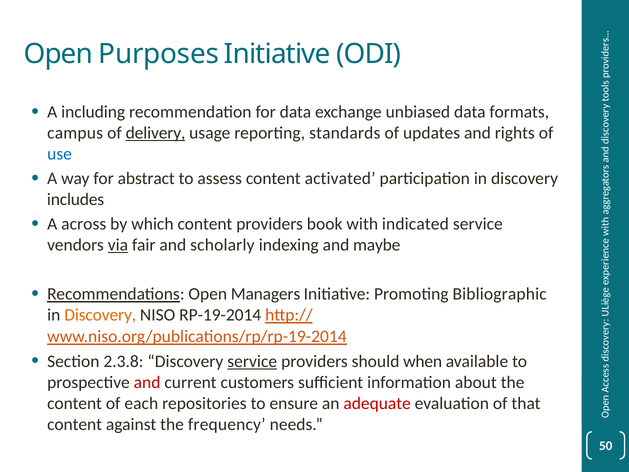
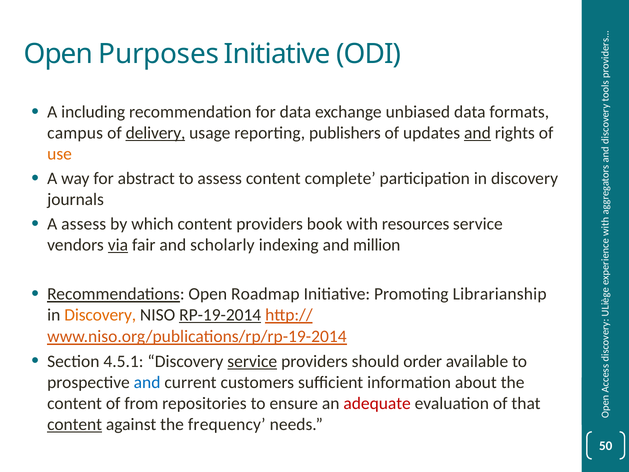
standards: standards -> publishers
and at (477, 133) underline: none -> present
use colour: blue -> orange
activated: activated -> complete
includes: includes -> journals
A across: across -> assess
indicated: indicated -> resources
maybe: maybe -> million
Managers: Managers -> Roadmap
Bibliographic: Bibliographic -> Librarianship
RP-19-2014 underline: none -> present
2.3.8: 2.3.8 -> 4.5.1
when: when -> order
and at (147, 382) colour: red -> blue
each: each -> from
content at (75, 424) underline: none -> present
